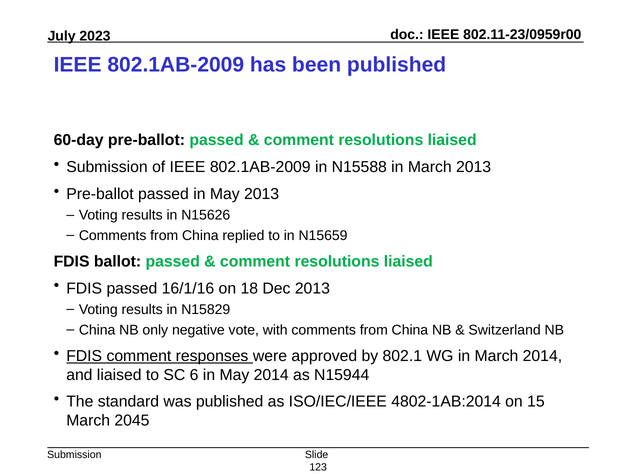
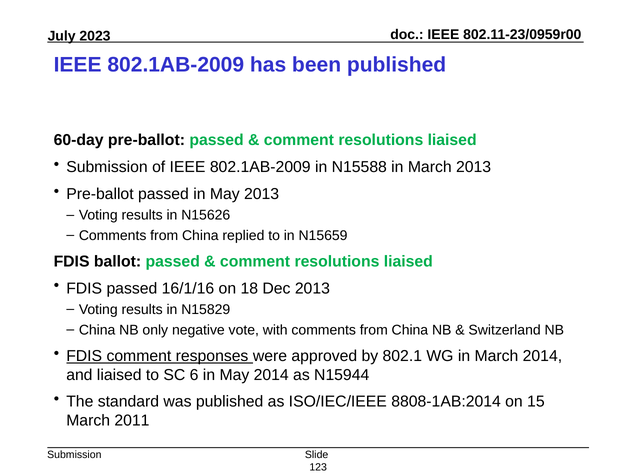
4802-1AB:2014: 4802-1AB:2014 -> 8808-1AB:2014
2045: 2045 -> 2011
